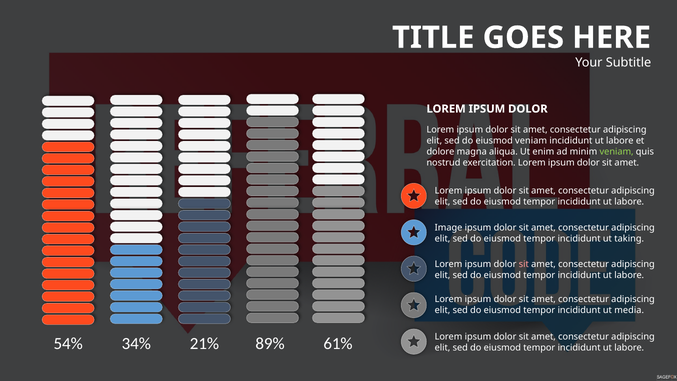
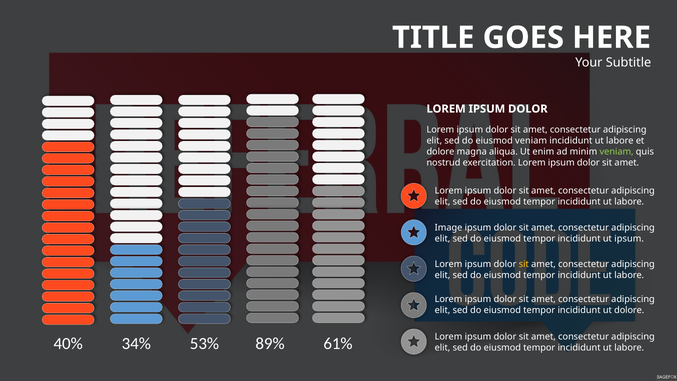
ut taking: taking -> ipsum
sit at (524, 264) colour: pink -> yellow
ut media: media -> dolore
54%: 54% -> 40%
21%: 21% -> 53%
